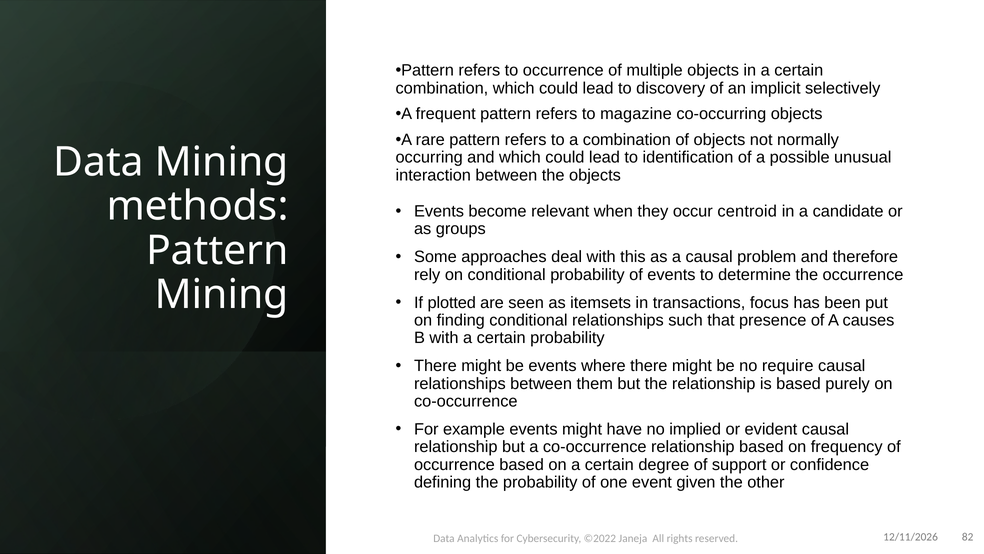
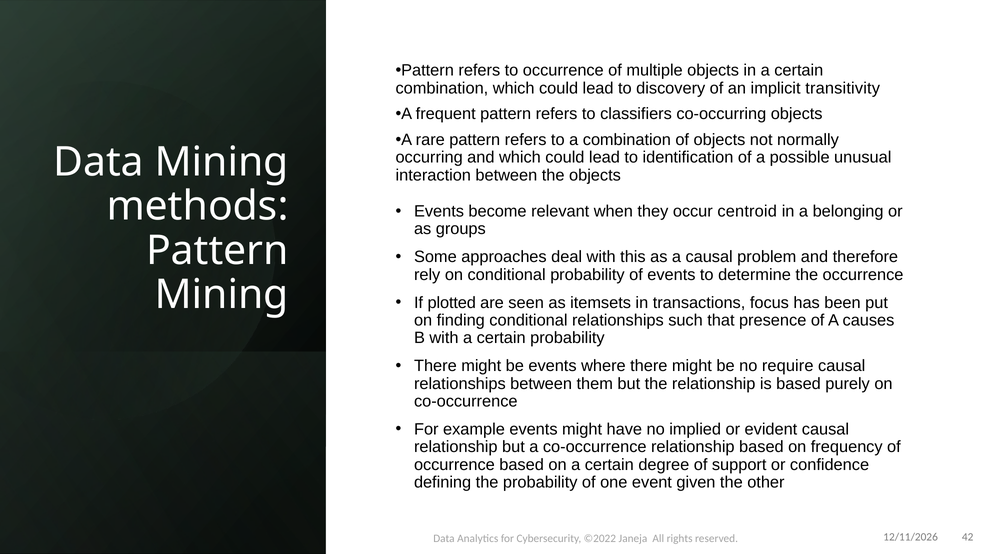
selectively: selectively -> transitivity
magazine: magazine -> classifiers
candidate: candidate -> belonging
82: 82 -> 42
